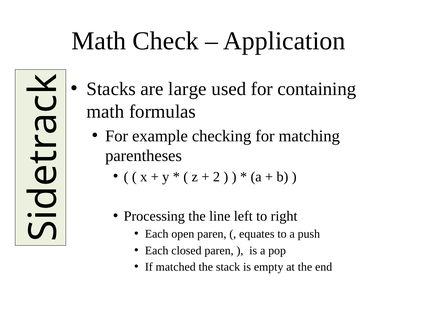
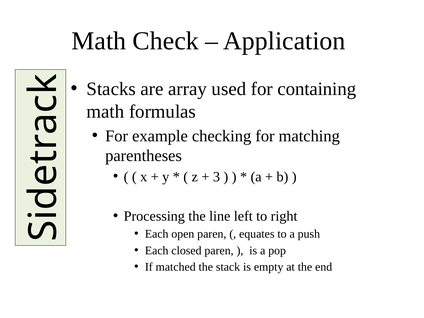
large: large -> array
2: 2 -> 3
